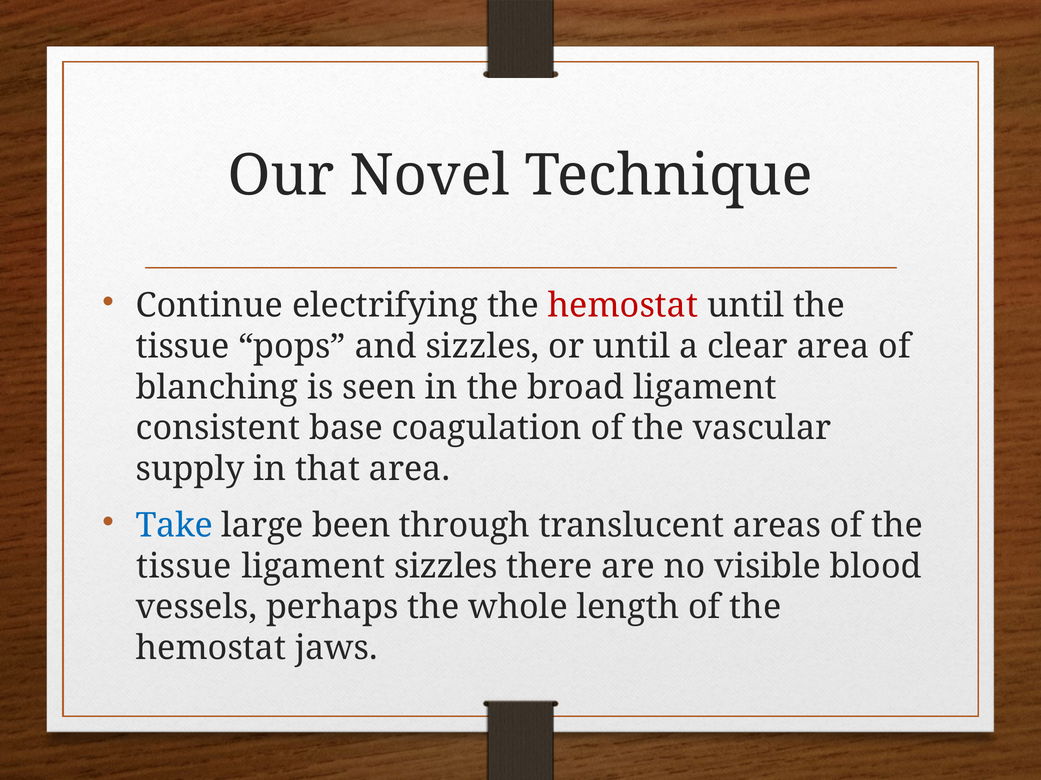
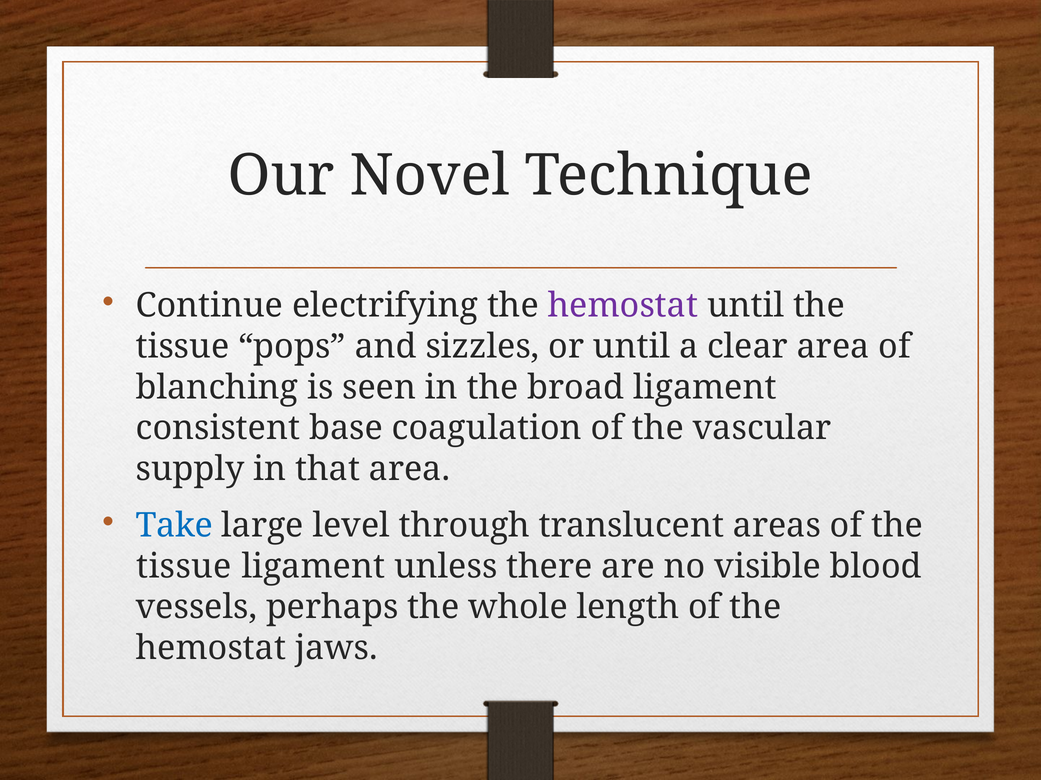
hemostat at (623, 306) colour: red -> purple
been: been -> level
ligament sizzles: sizzles -> unless
